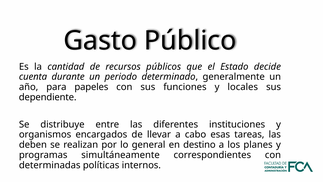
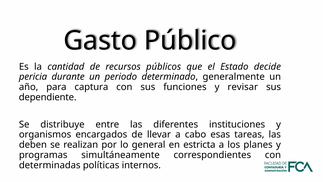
cuenta: cuenta -> pericia
papeles: papeles -> captura
locales: locales -> revisar
destino: destino -> estricta
